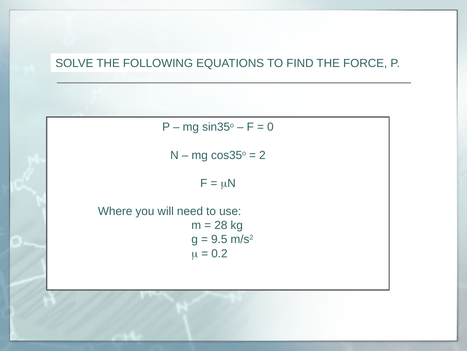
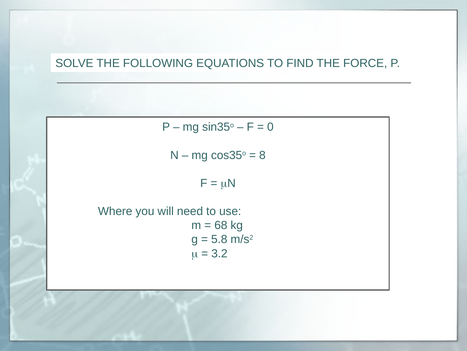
2: 2 -> 8
28: 28 -> 68
9.5: 9.5 -> 5.8
0.2: 0.2 -> 3.2
